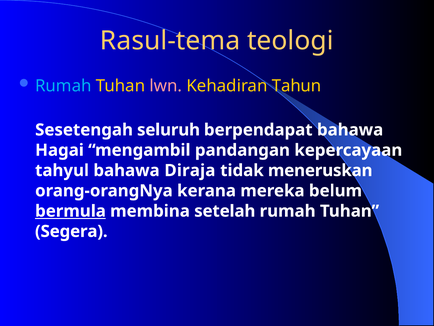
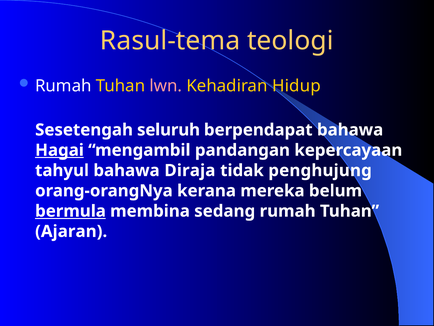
Rumah at (63, 86) colour: light blue -> white
Tahun: Tahun -> Hidup
Hagai underline: none -> present
meneruskan: meneruskan -> penghujung
setelah: setelah -> sedang
Segera: Segera -> Ajaran
